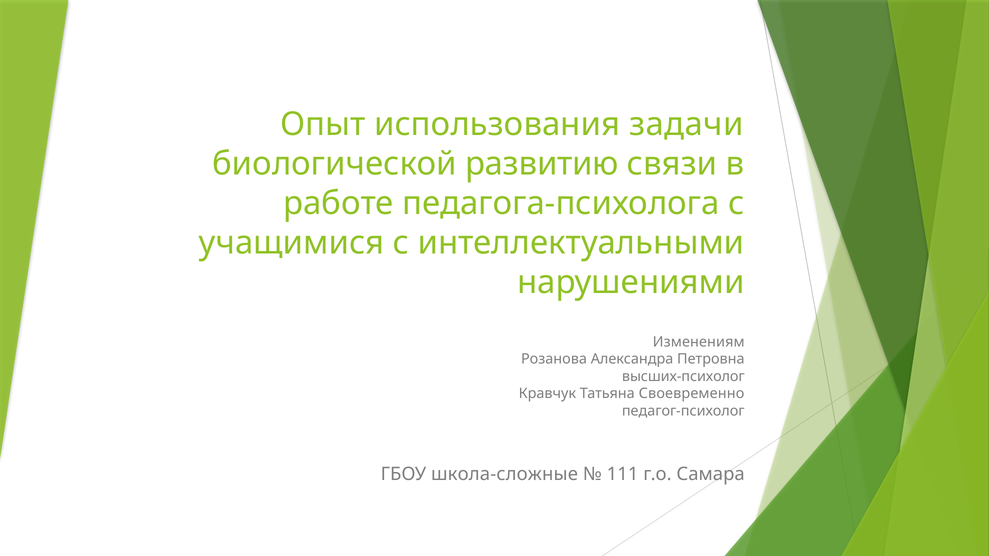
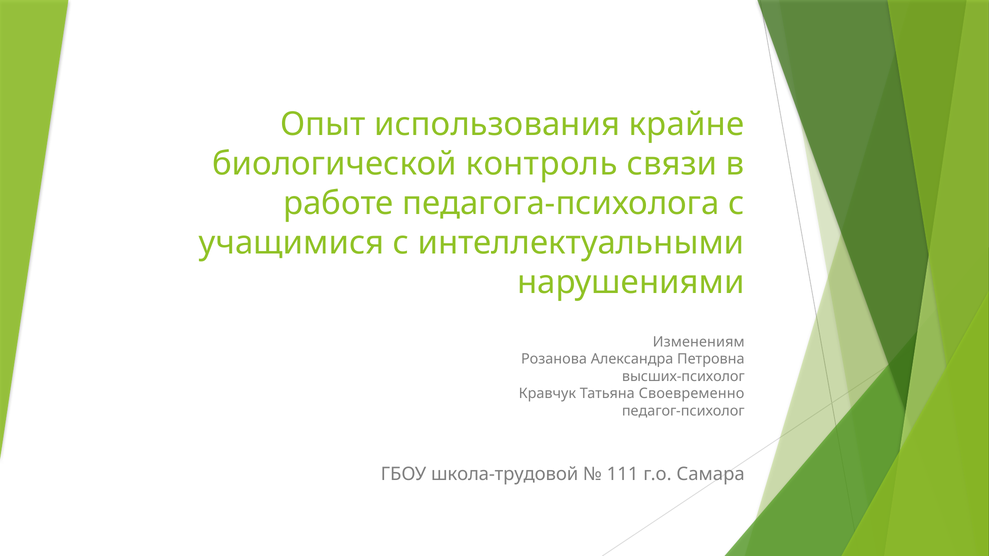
задачи: задачи -> крайне
развитию: развитию -> контроль
школа-сложные: школа-сложные -> школа-трудовой
